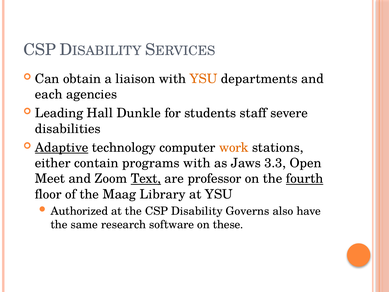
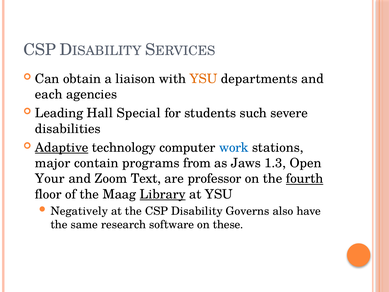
Dunkle: Dunkle -> Special
staff: staff -> such
work colour: orange -> blue
either: either -> major
programs with: with -> from
3.3: 3.3 -> 1.3
Meet: Meet -> Your
Text underline: present -> none
Library underline: none -> present
Authorized: Authorized -> Negatively
